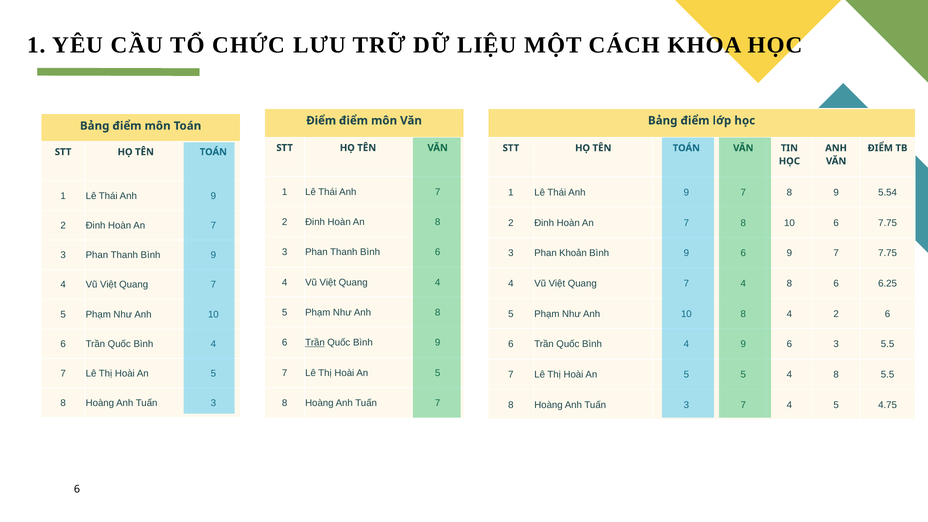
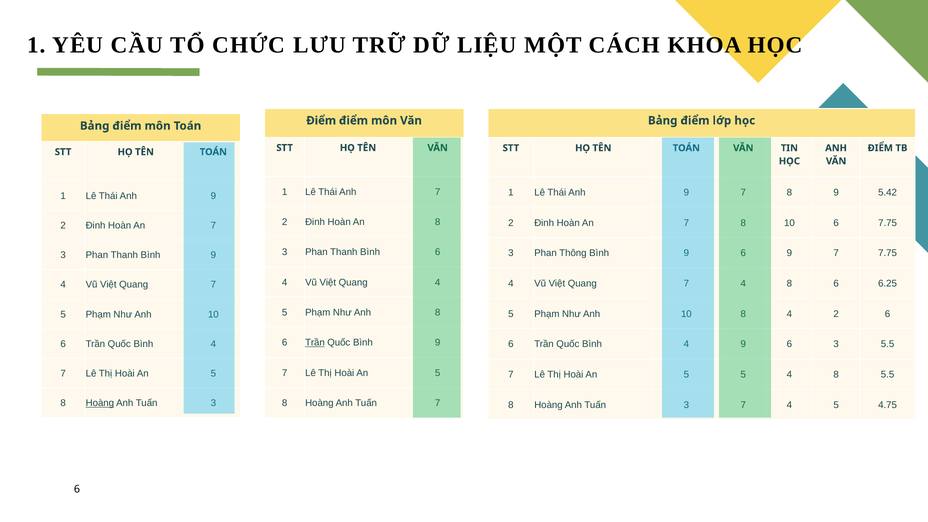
5.54: 5.54 -> 5.42
Khoản: Khoản -> Thông
Hoàng at (100, 403) underline: none -> present
